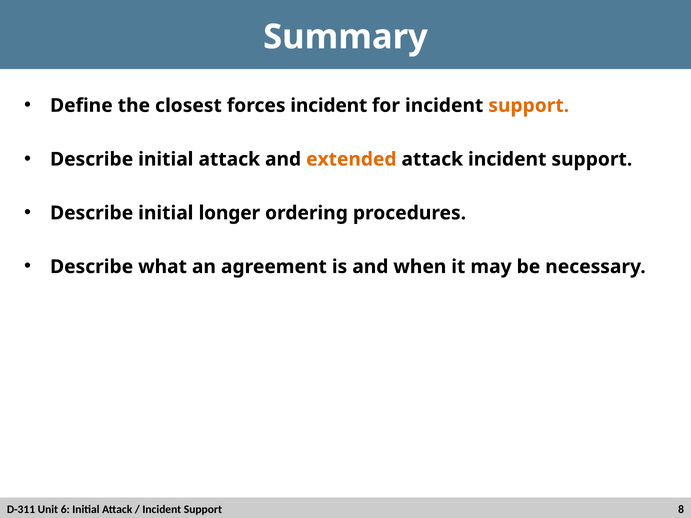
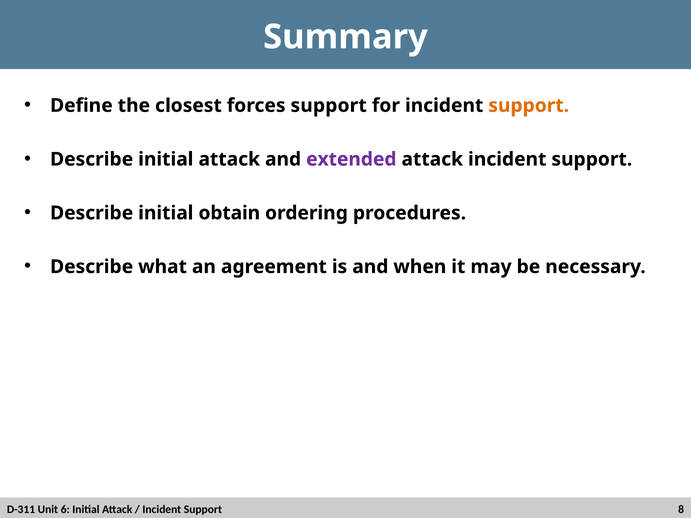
forces incident: incident -> support
extended colour: orange -> purple
longer: longer -> obtain
